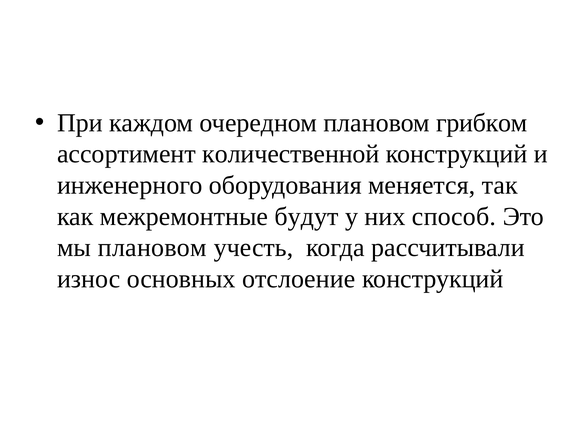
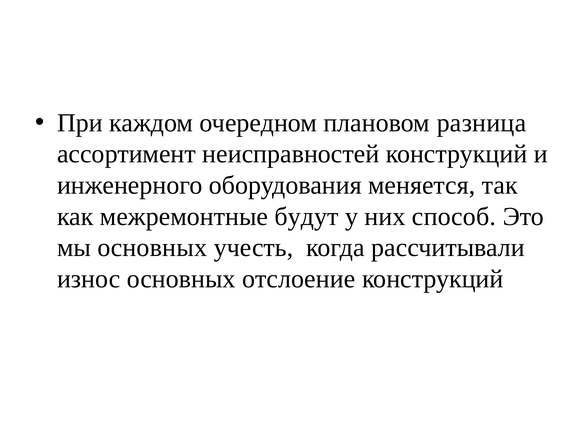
грибком: грибком -> разница
количественной: количественной -> неисправностей
мы плановом: плановом -> основных
